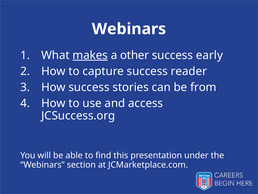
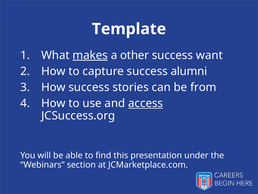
Webinars at (129, 29): Webinars -> Template
early: early -> want
reader: reader -> alumni
access underline: none -> present
